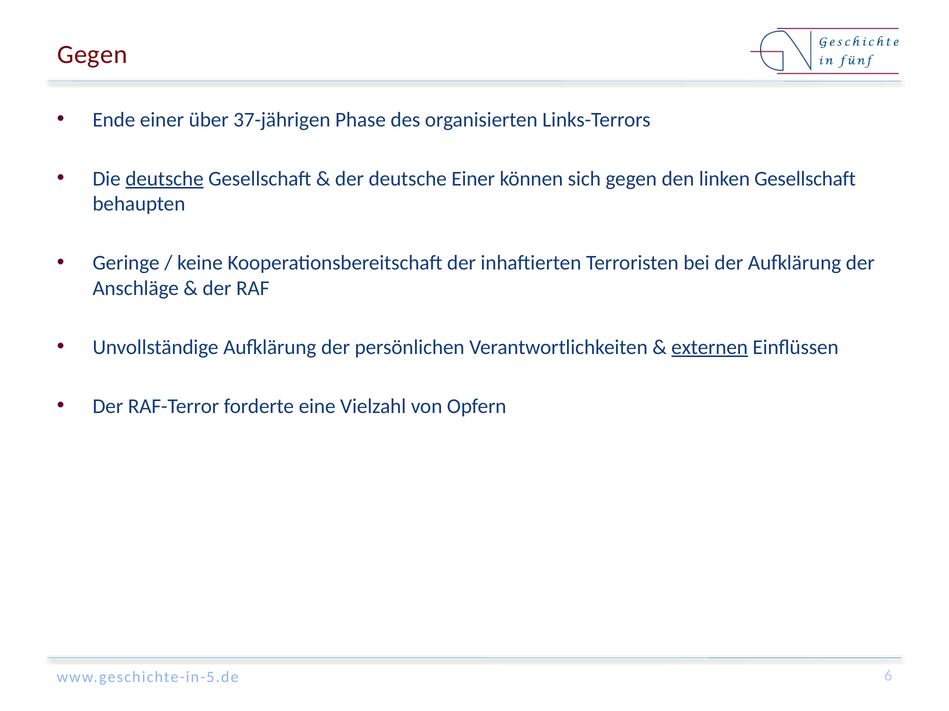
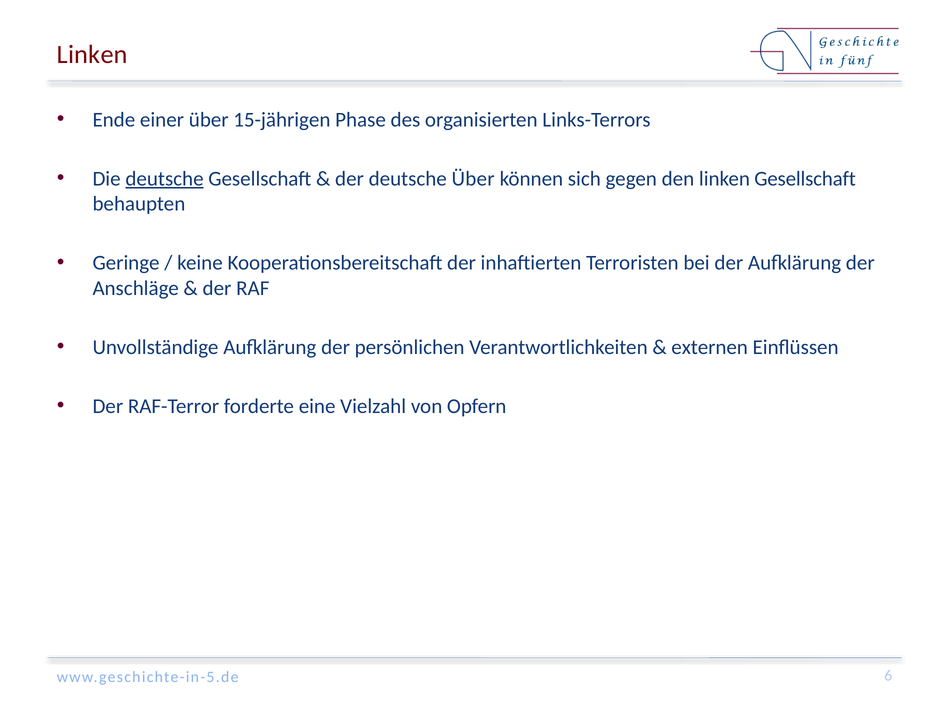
Gegen at (92, 55): Gegen -> Linken
37-jährigen: 37-jährigen -> 15-jährigen
deutsche Einer: Einer -> Über
externen underline: present -> none
